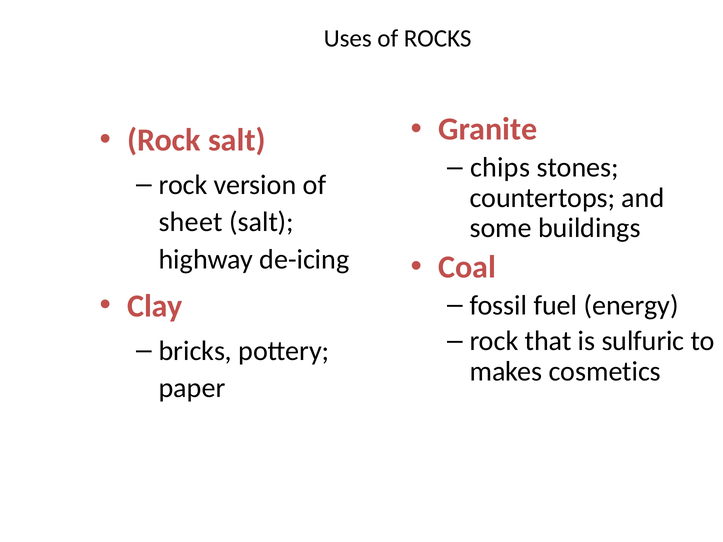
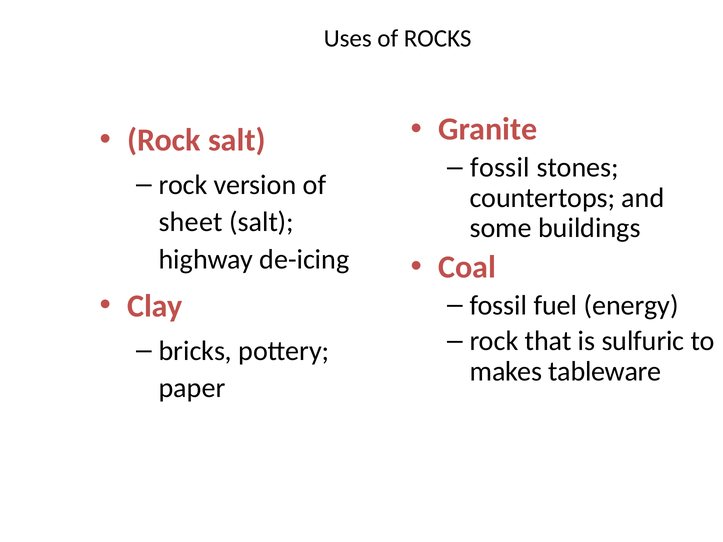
chips at (500, 167): chips -> fossil
cosmetics: cosmetics -> tableware
